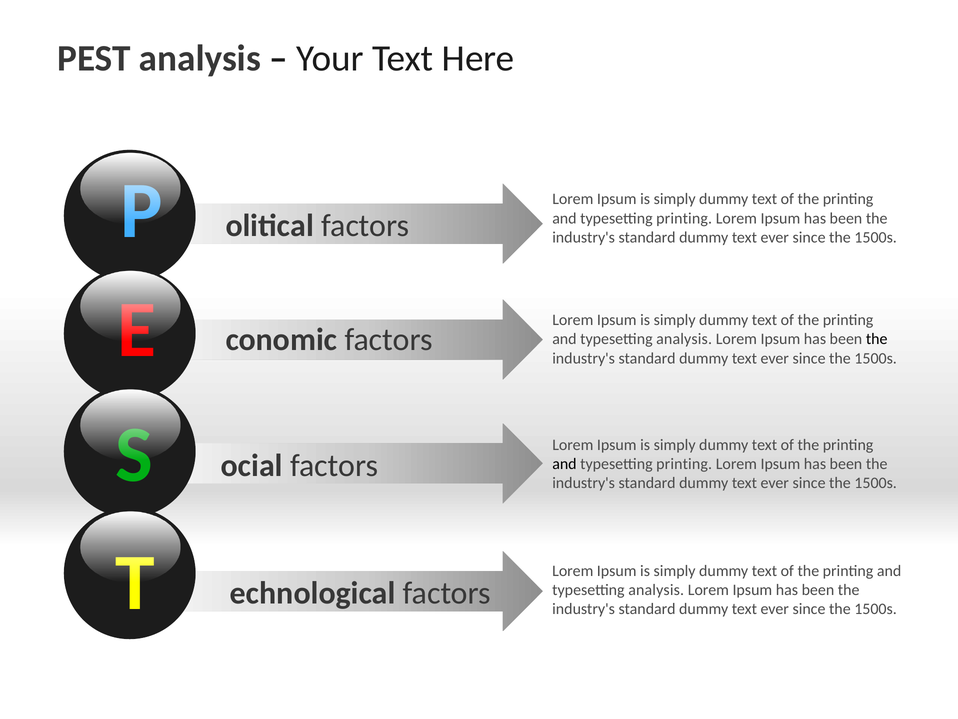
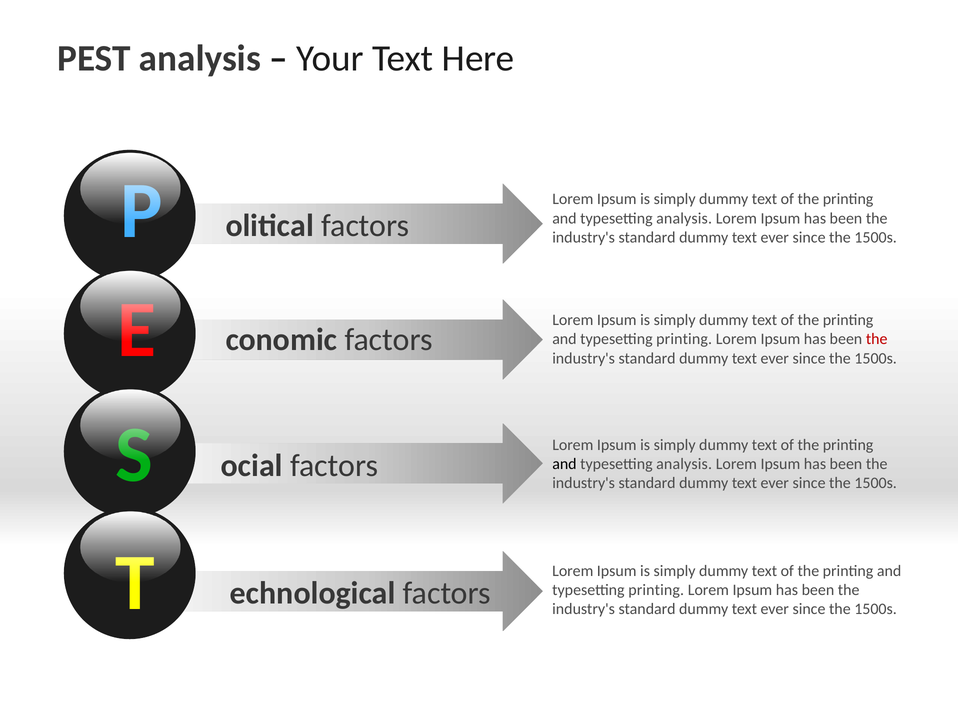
printing at (684, 218): printing -> analysis
analysis at (684, 339): analysis -> printing
the at (877, 339) colour: black -> red
printing at (684, 464): printing -> analysis
analysis at (656, 590): analysis -> printing
